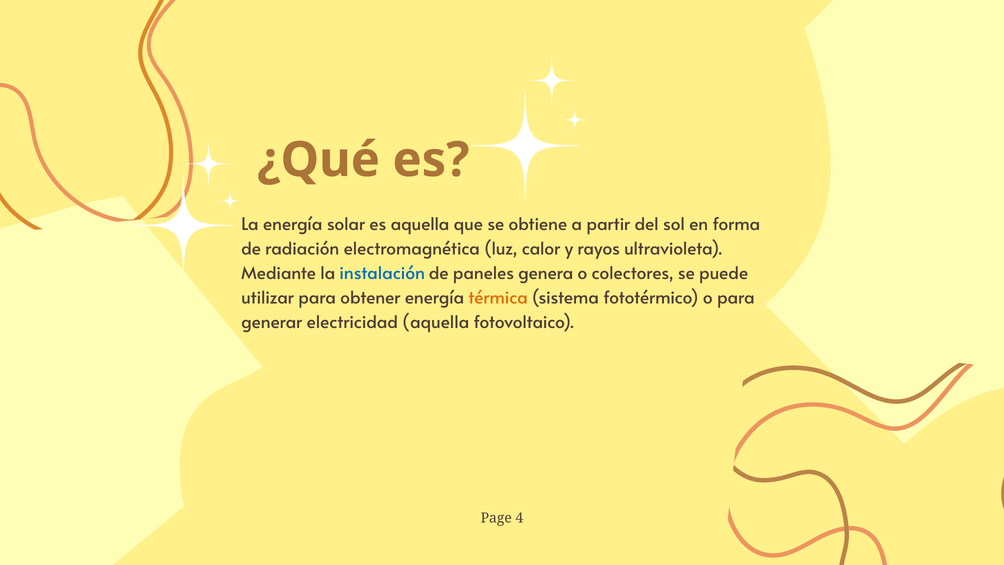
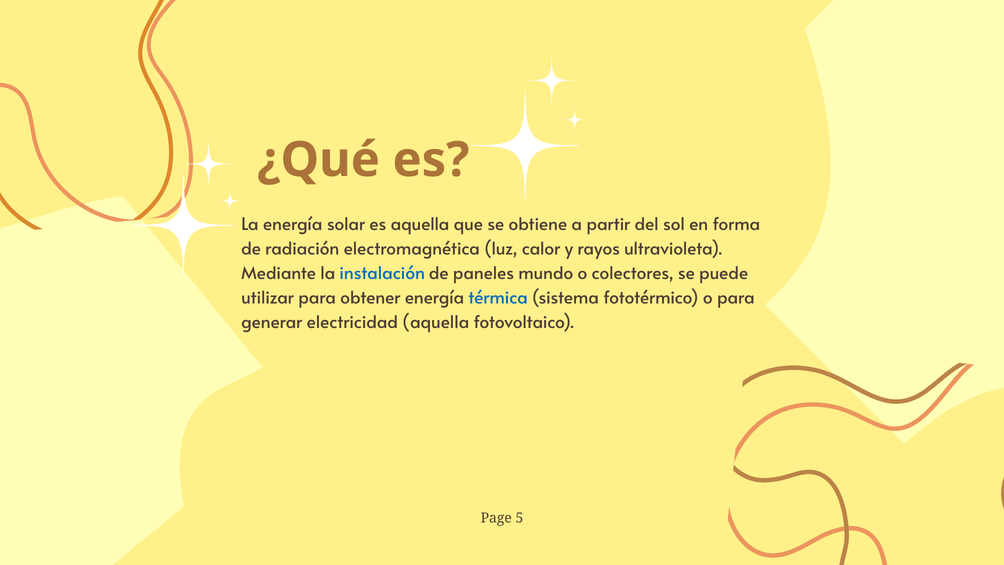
genera: genera -> mundo
térmica colour: orange -> blue
4: 4 -> 5
